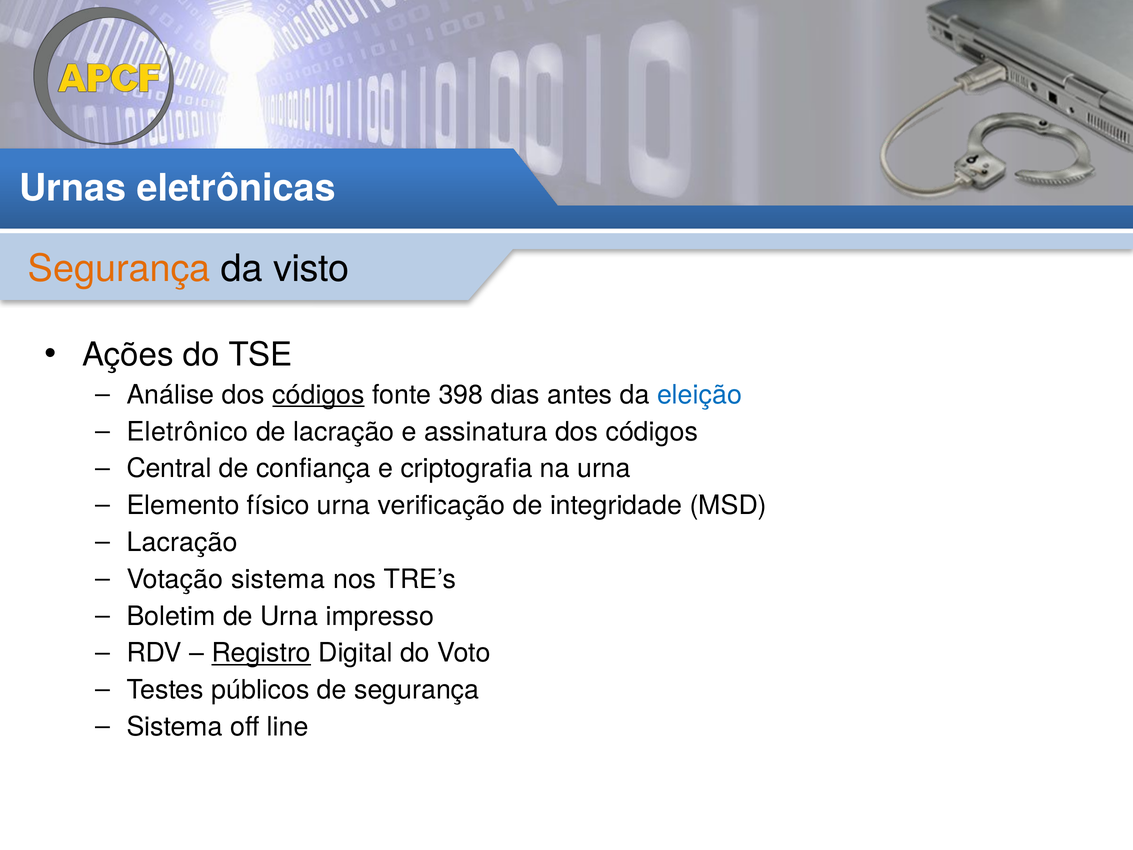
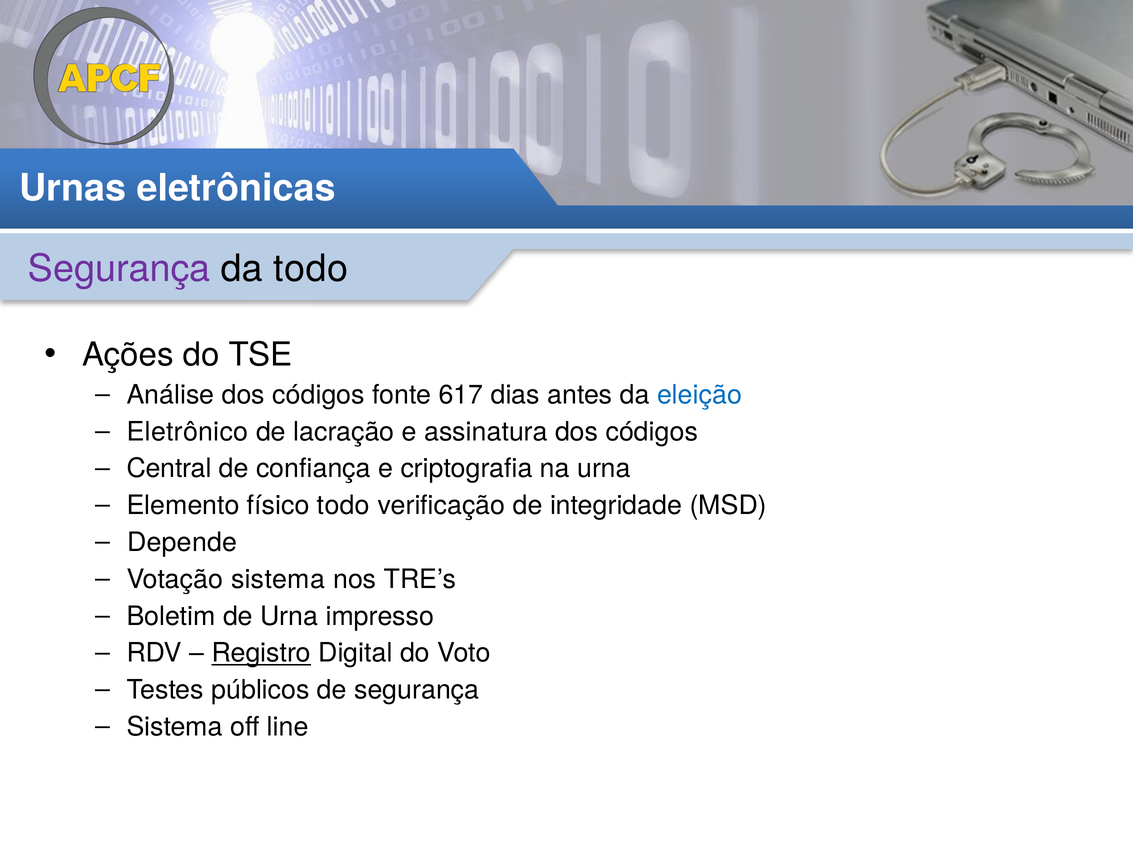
Segurança at (119, 269) colour: orange -> purple
da visto: visto -> todo
códigos at (319, 395) underline: present -> none
398: 398 -> 617
físico urna: urna -> todo
Lacração at (182, 542): Lacração -> Depende
